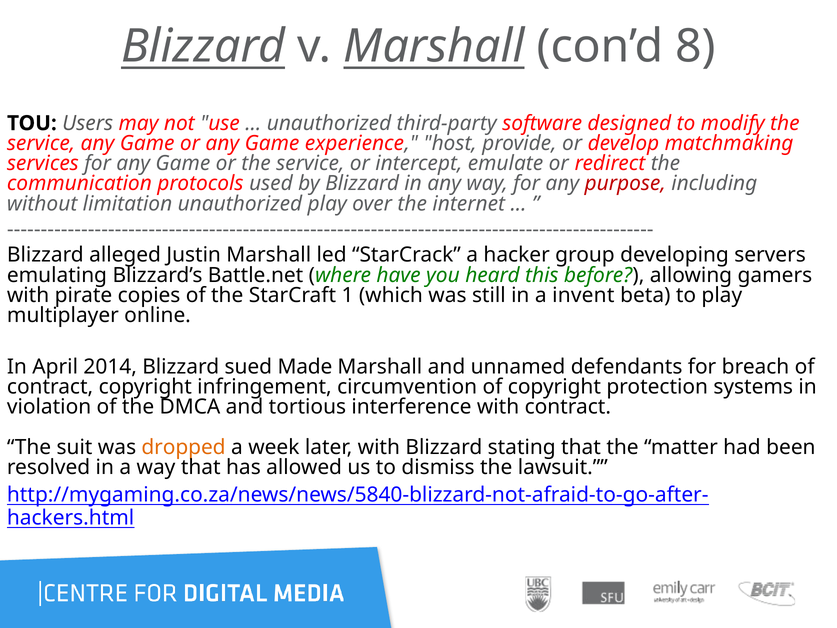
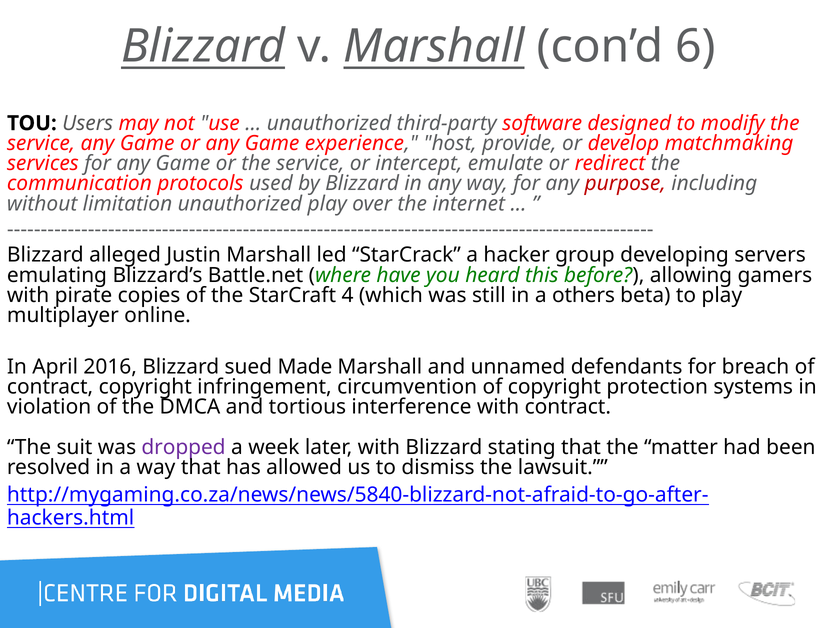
8: 8 -> 6
1: 1 -> 4
invent: invent -> others
2014: 2014 -> 2016
dropped colour: orange -> purple
